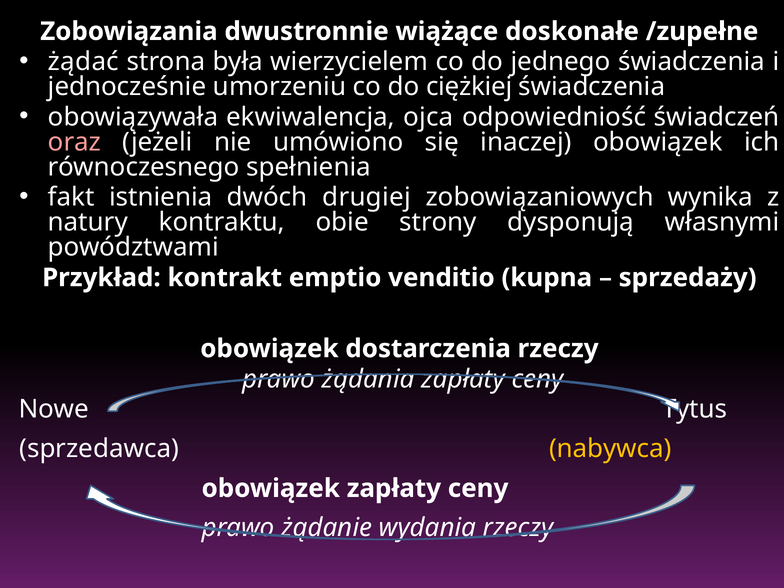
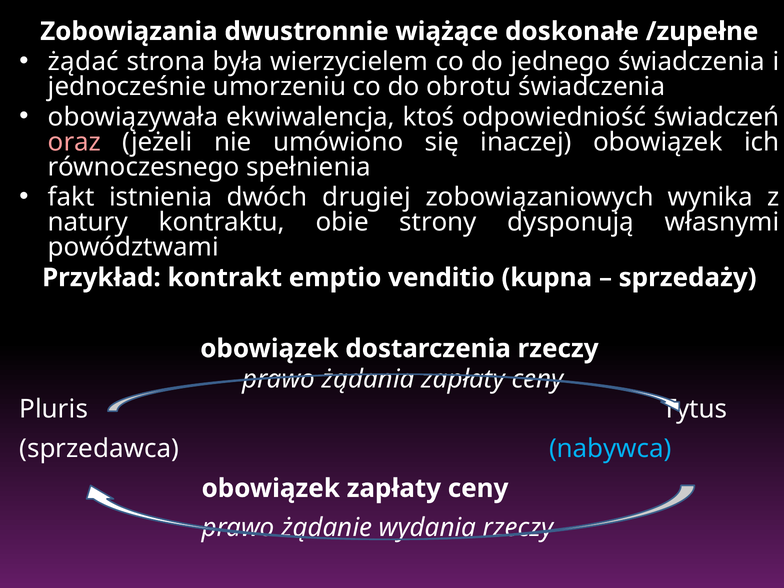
ciężkiej: ciężkiej -> obrotu
ojca: ojca -> ktoś
Nowe: Nowe -> Pluris
nabywca colour: yellow -> light blue
